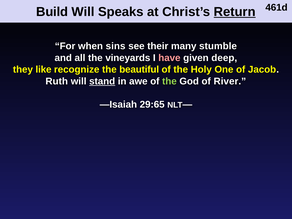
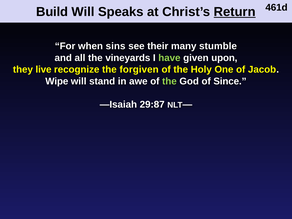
have colour: pink -> light green
deep: deep -> upon
like: like -> live
beautiful: beautiful -> forgiven
Ruth: Ruth -> Wipe
stand underline: present -> none
River: River -> Since
29:65: 29:65 -> 29:87
